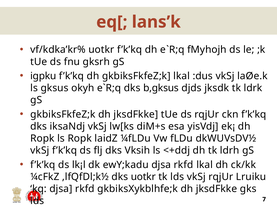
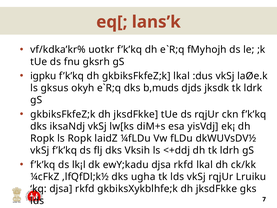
b,gksus: b,gksus -> b,muds
dks uotkr: uotkr -> ugha
